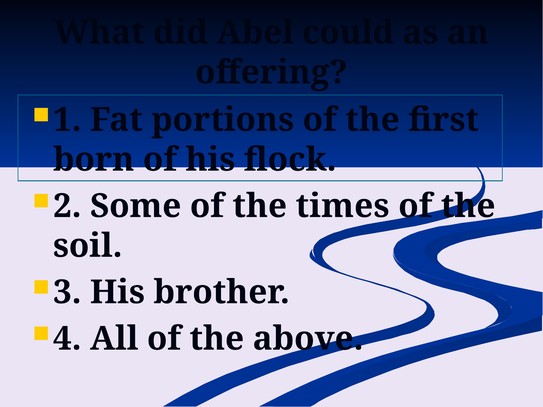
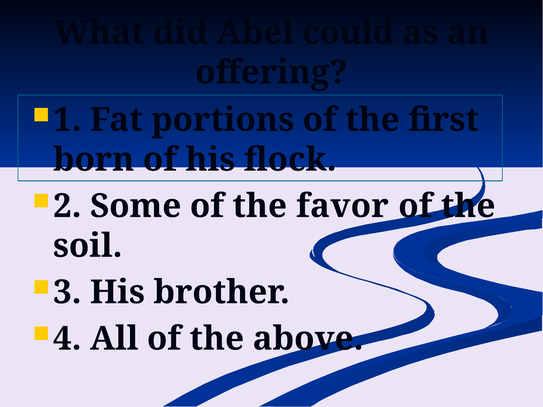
times: times -> favor
